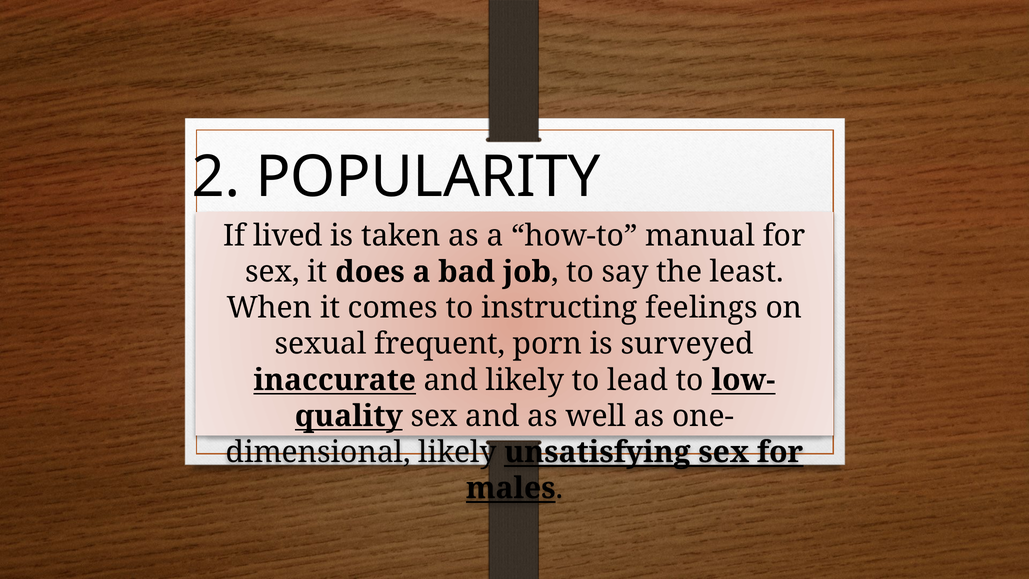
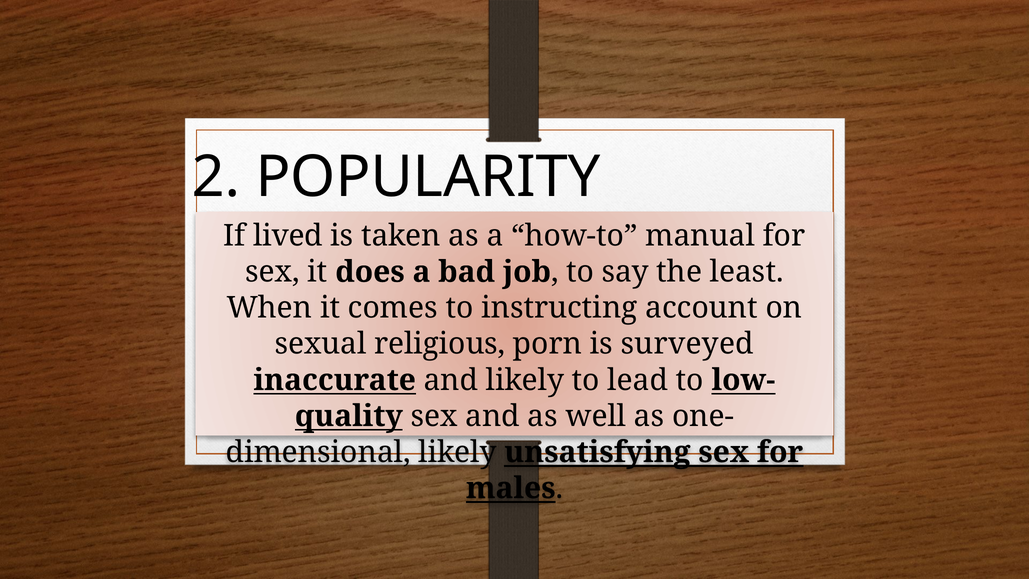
feelings: feelings -> account
frequent: frequent -> religious
